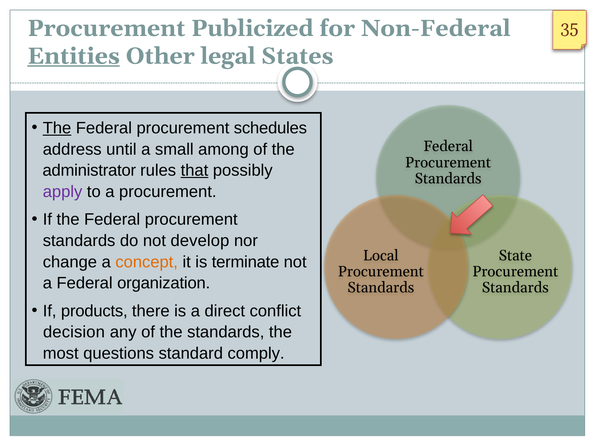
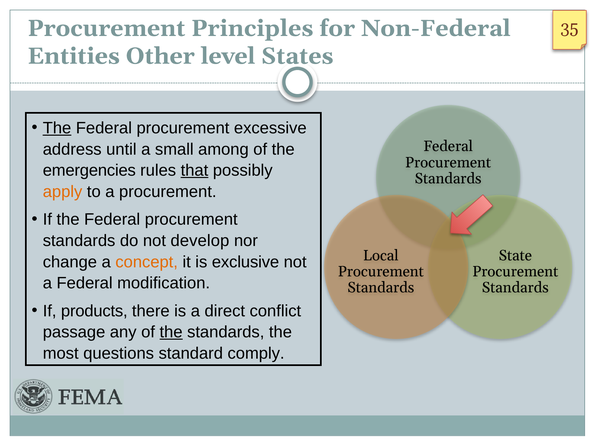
Publicized: Publicized -> Principles
Entities underline: present -> none
legal: legal -> level
schedules: schedules -> excessive
administrator: administrator -> emergencies
apply colour: purple -> orange
terminate: terminate -> exclusive
organization: organization -> modification
decision: decision -> passage
the at (171, 332) underline: none -> present
